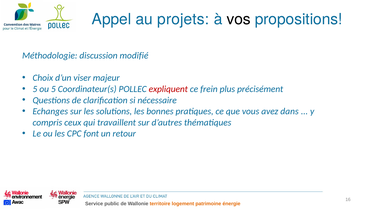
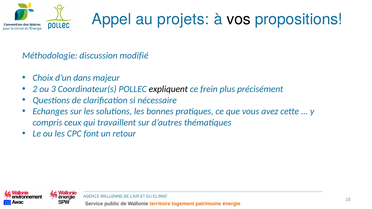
viser: viser -> dans
5 at (35, 89): 5 -> 2
ou 5: 5 -> 3
expliquent colour: red -> black
dans: dans -> cette
